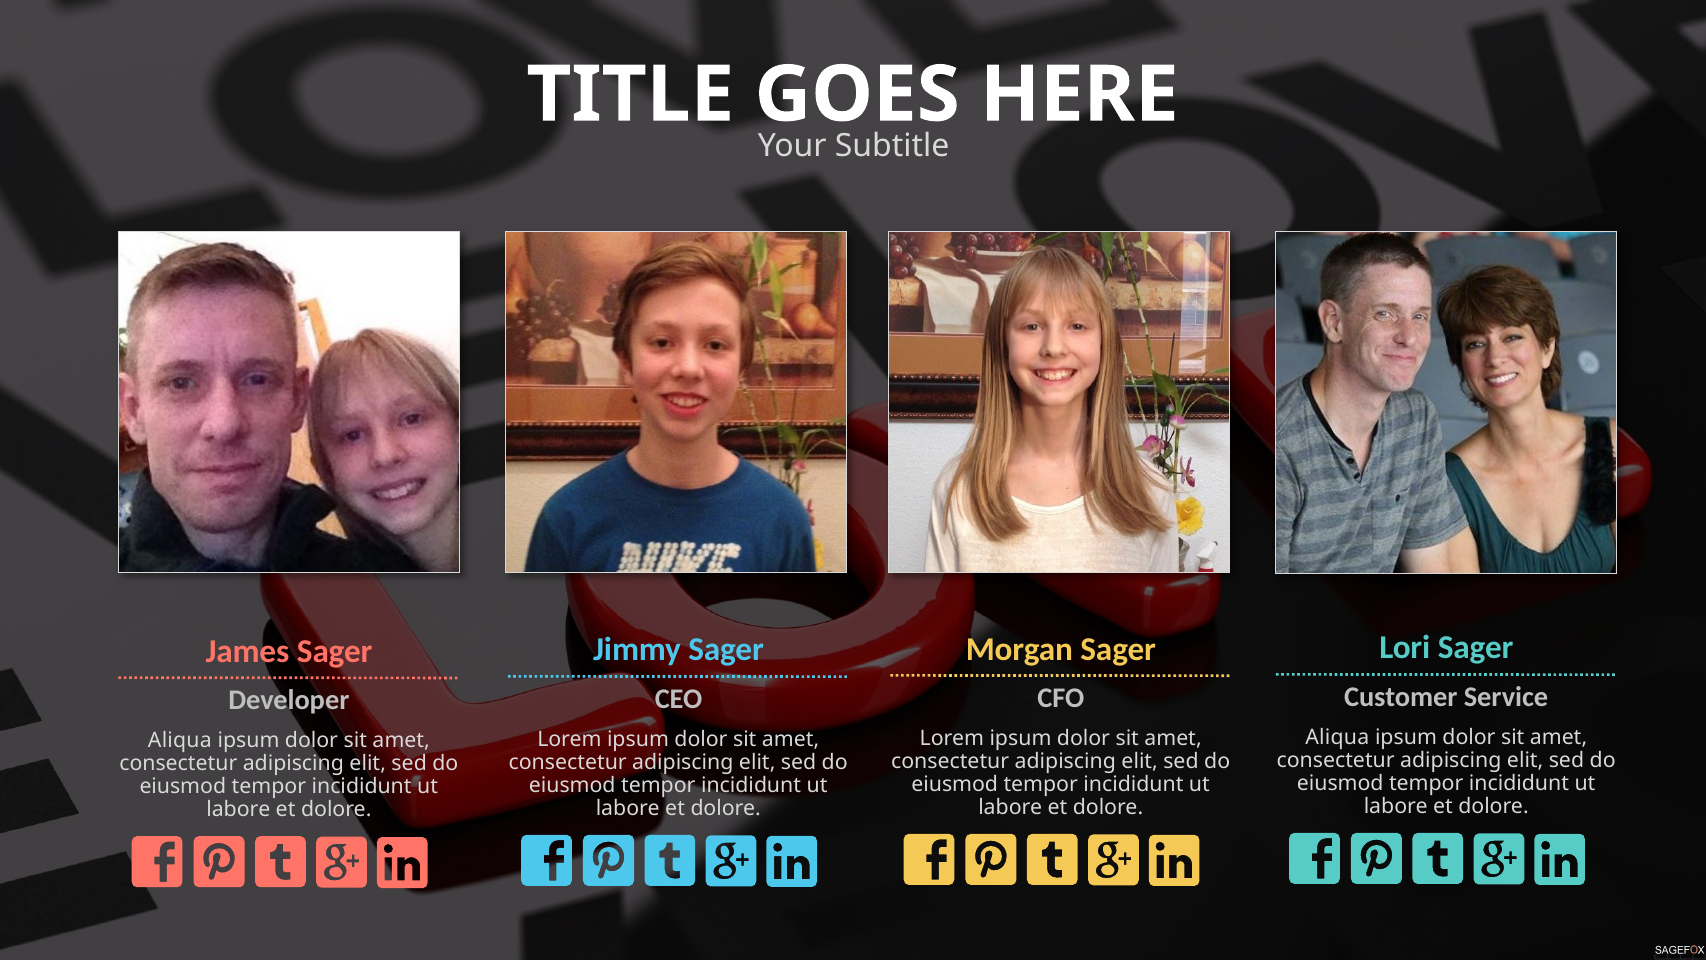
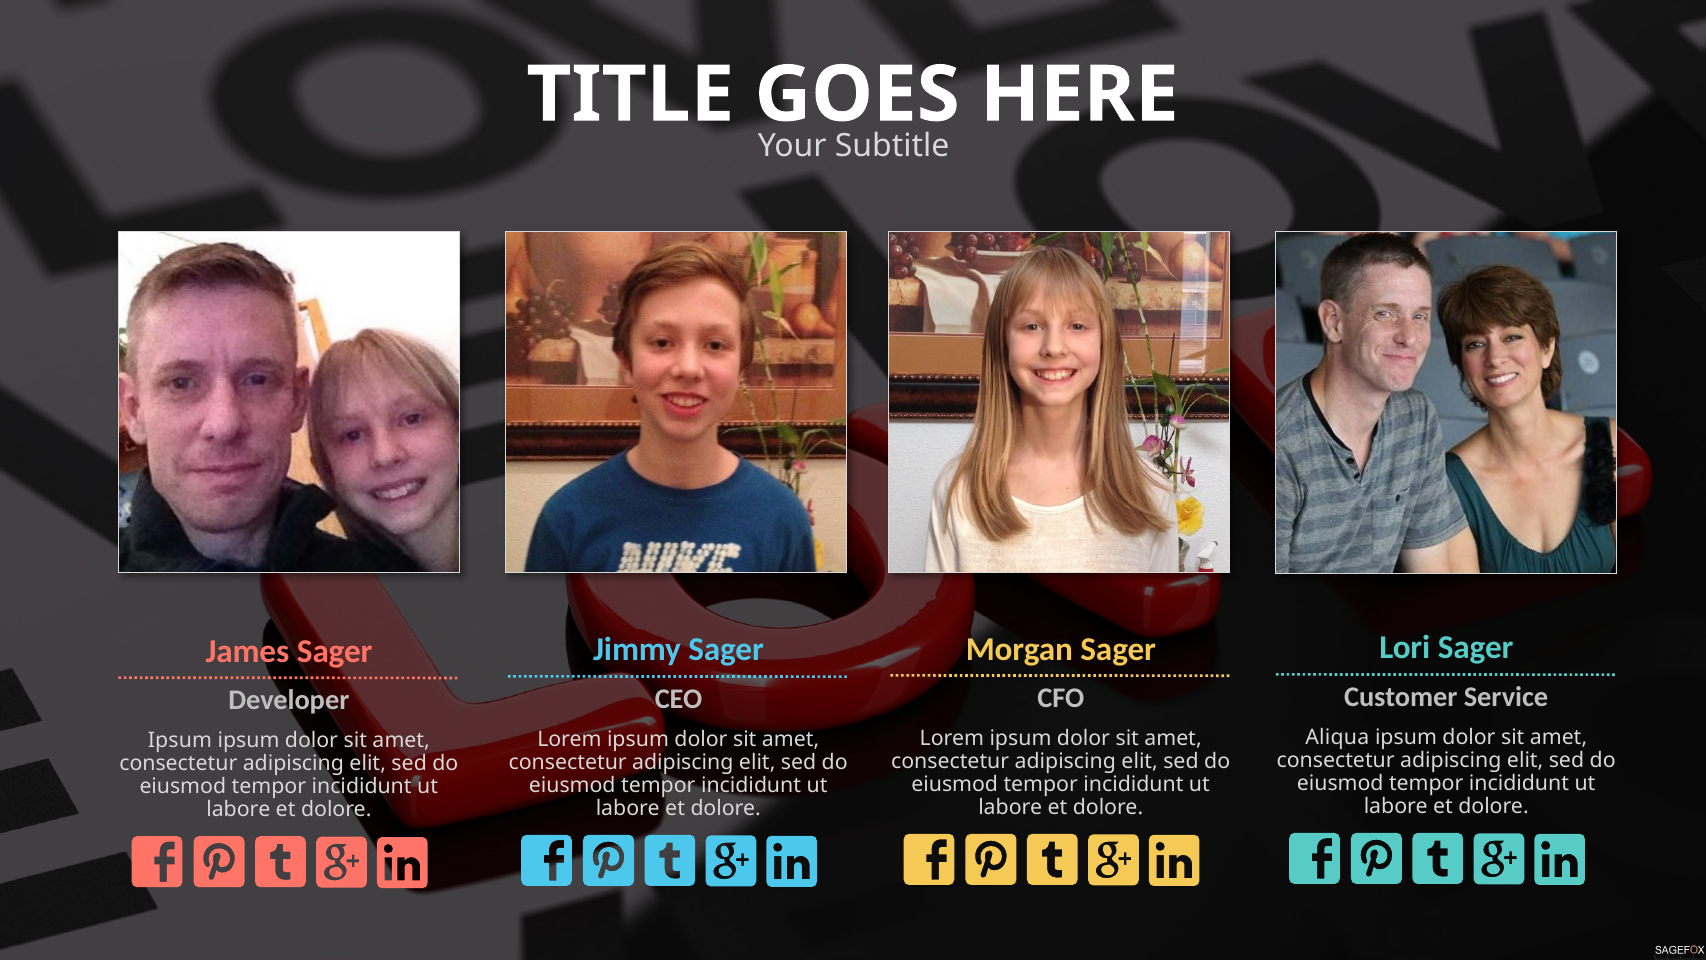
Aliqua at (180, 740): Aliqua -> Ipsum
